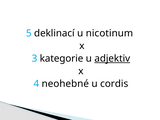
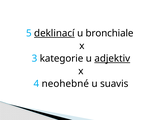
deklinací underline: none -> present
nicotinum: nicotinum -> bronchiale
cordis: cordis -> suavis
